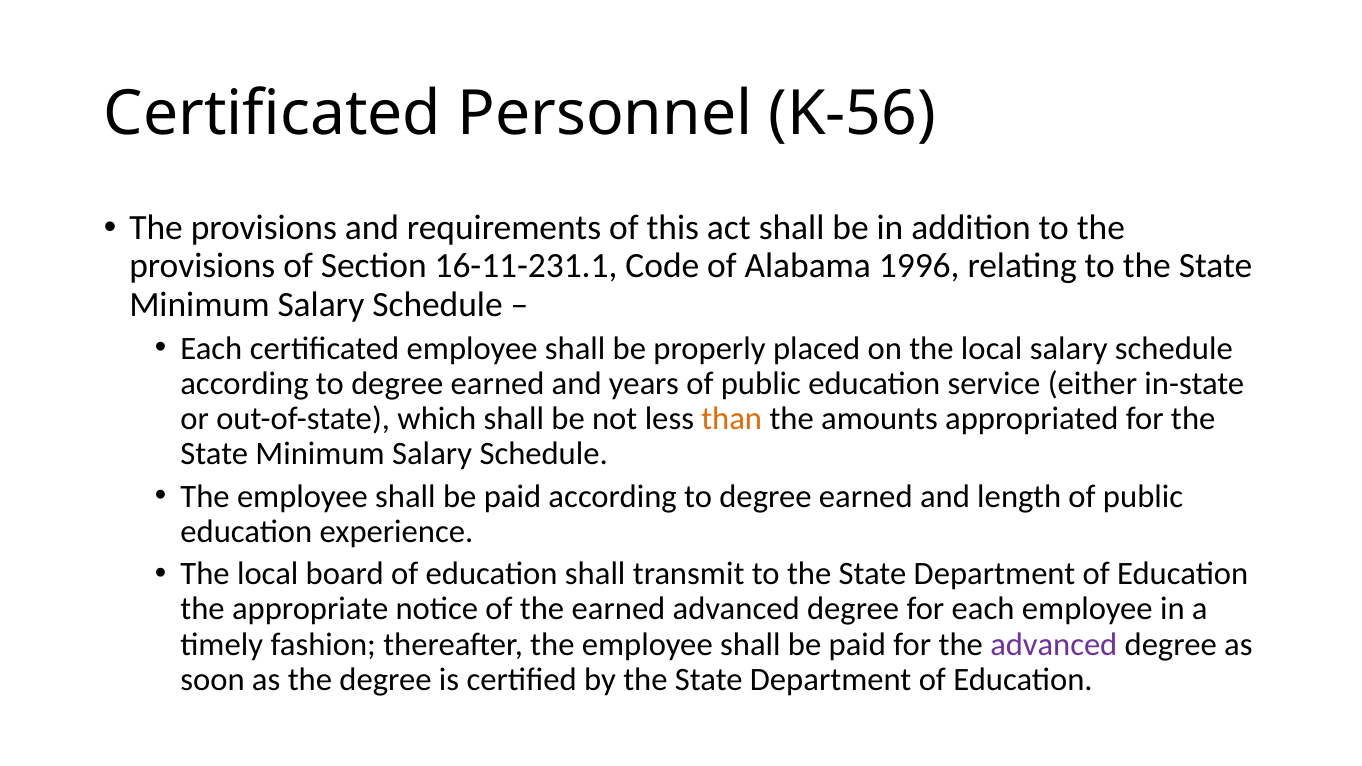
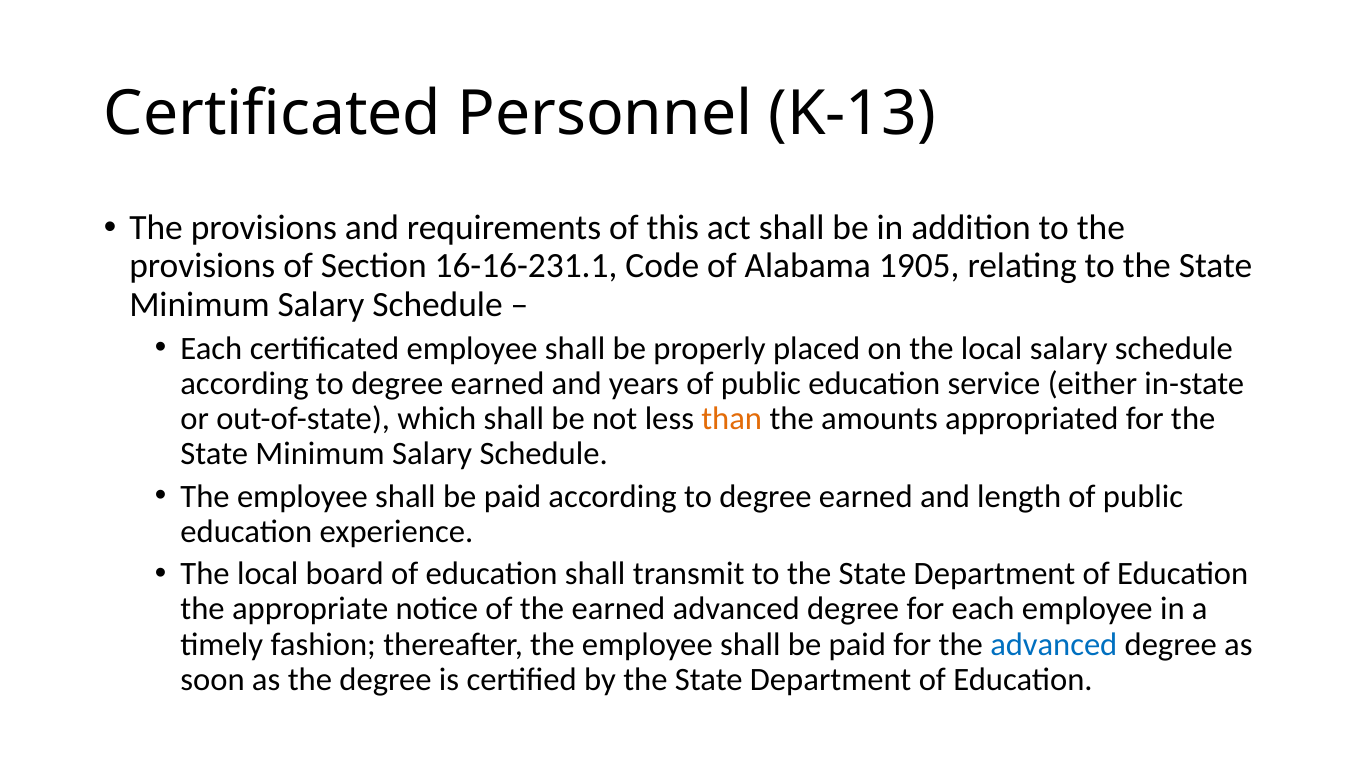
K-56: K-56 -> K-13
16-11-231.1: 16-11-231.1 -> 16-16-231.1
1996: 1996 -> 1905
advanced at (1054, 644) colour: purple -> blue
